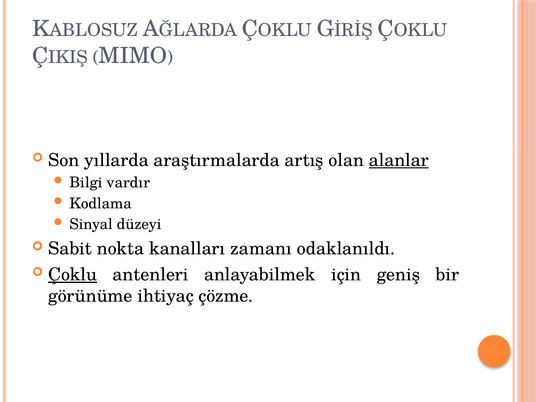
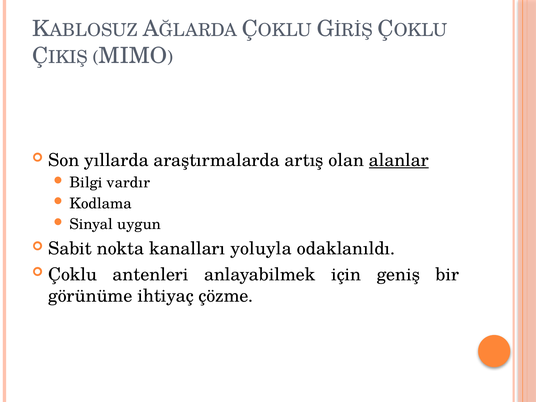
düzeyi: düzeyi -> uygun
zamanı: zamanı -> yoluyla
Çoklu underline: present -> none
